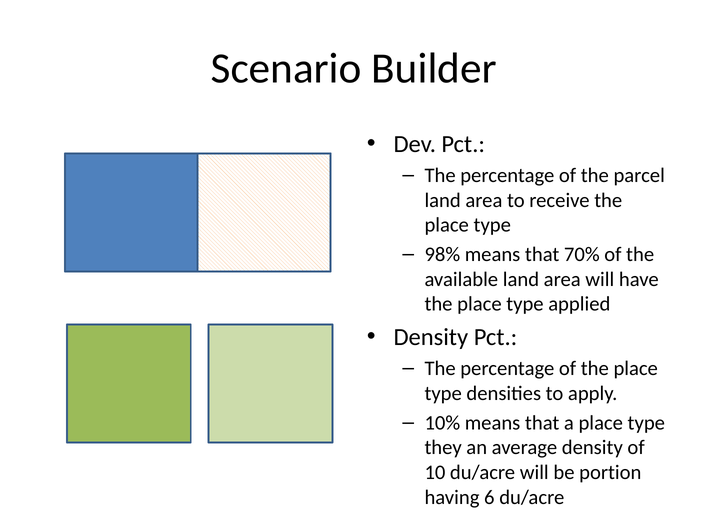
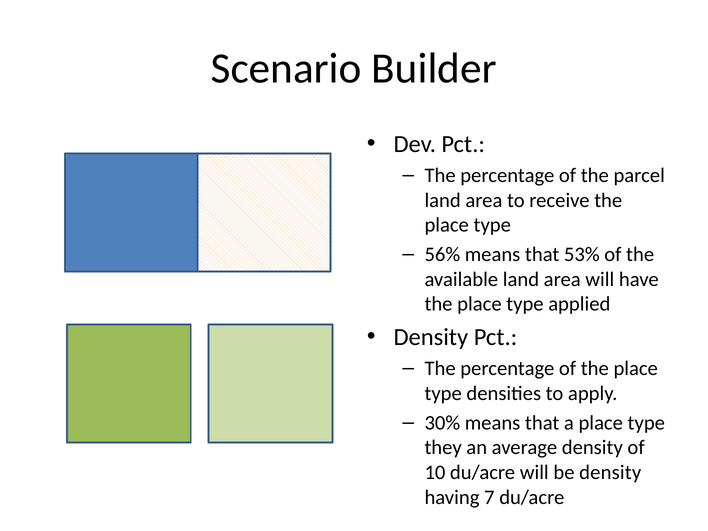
98%: 98% -> 56%
70%: 70% -> 53%
10%: 10% -> 30%
be portion: portion -> density
6: 6 -> 7
